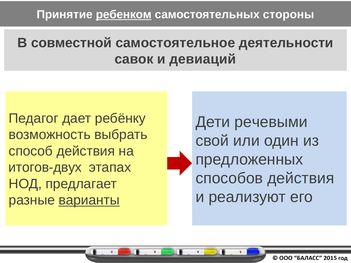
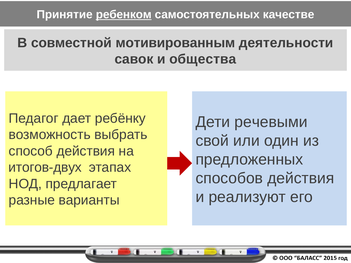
стороны: стороны -> качестве
самостоятельное: самостоятельное -> мотивированным
девиаций: девиаций -> общества
варианты underline: present -> none
